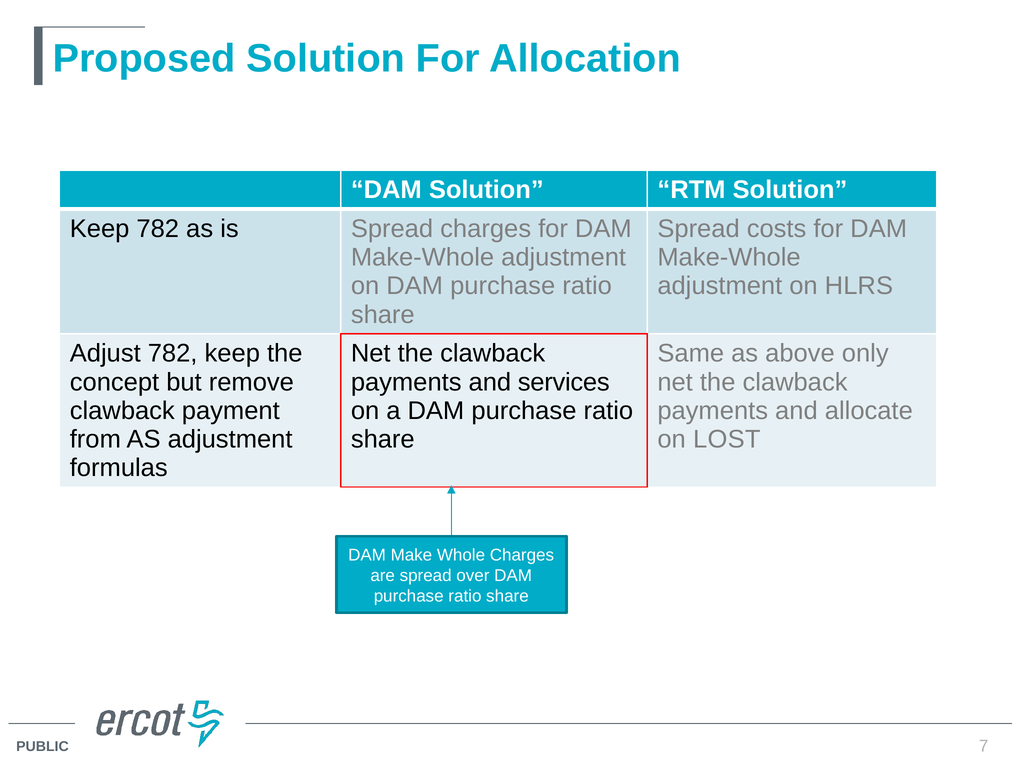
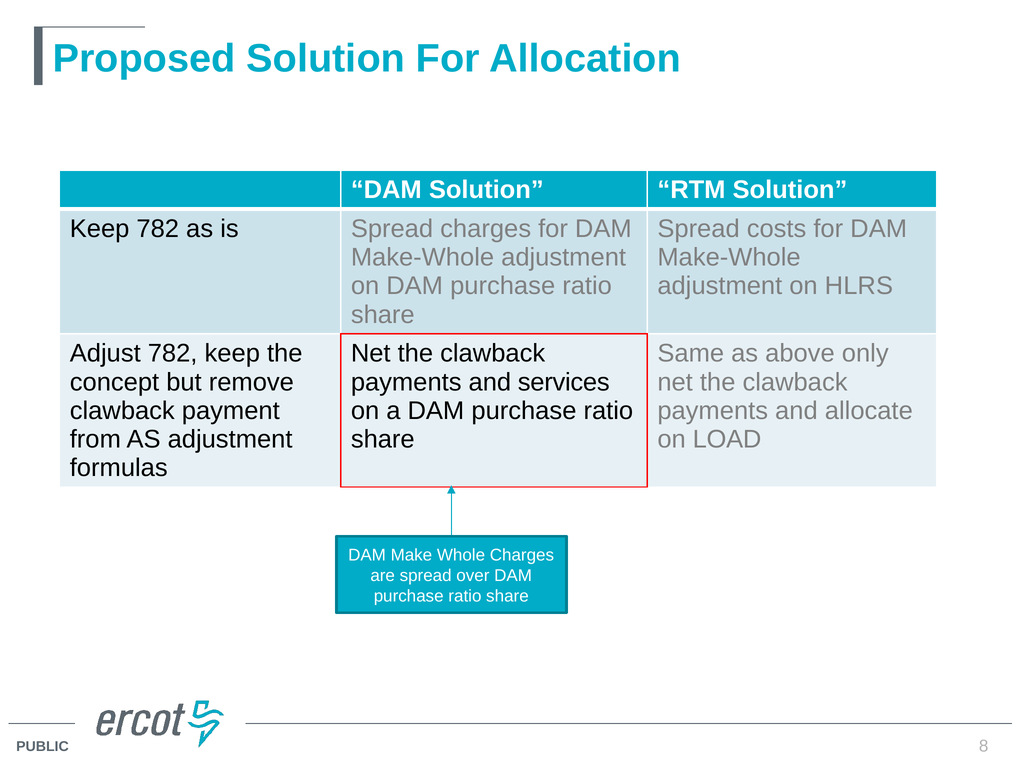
LOST: LOST -> LOAD
7: 7 -> 8
